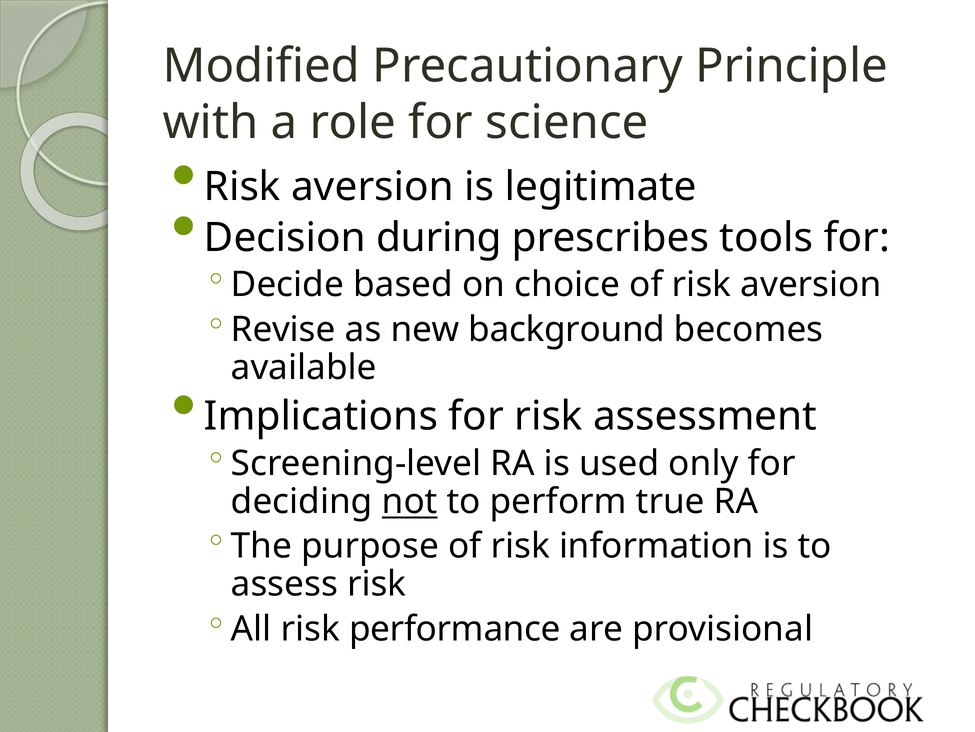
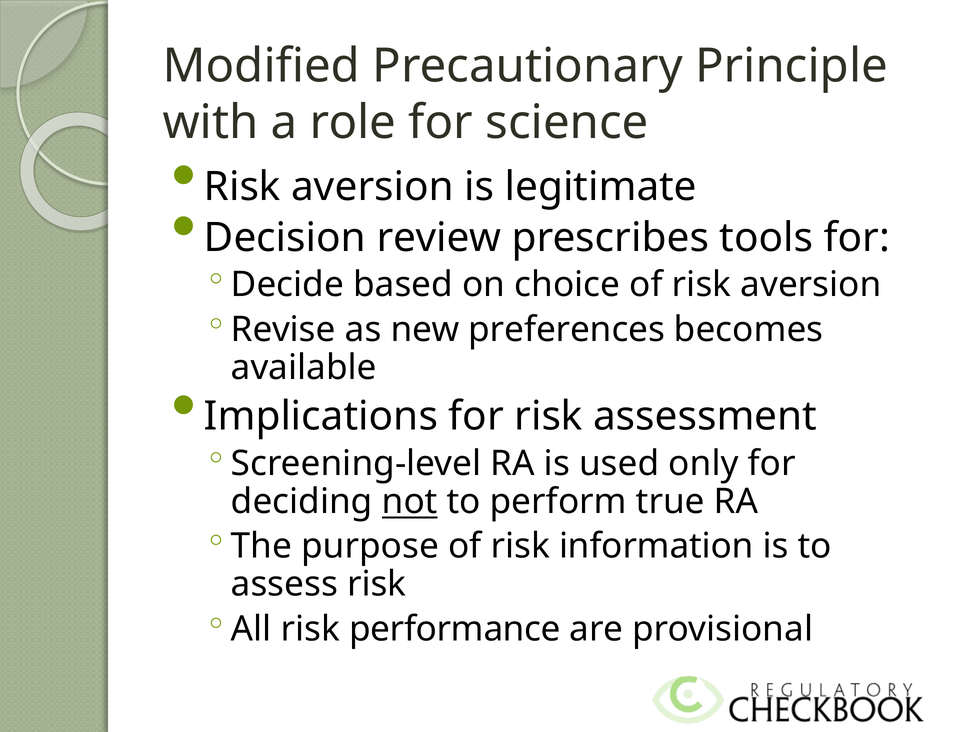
during: during -> review
background: background -> preferences
